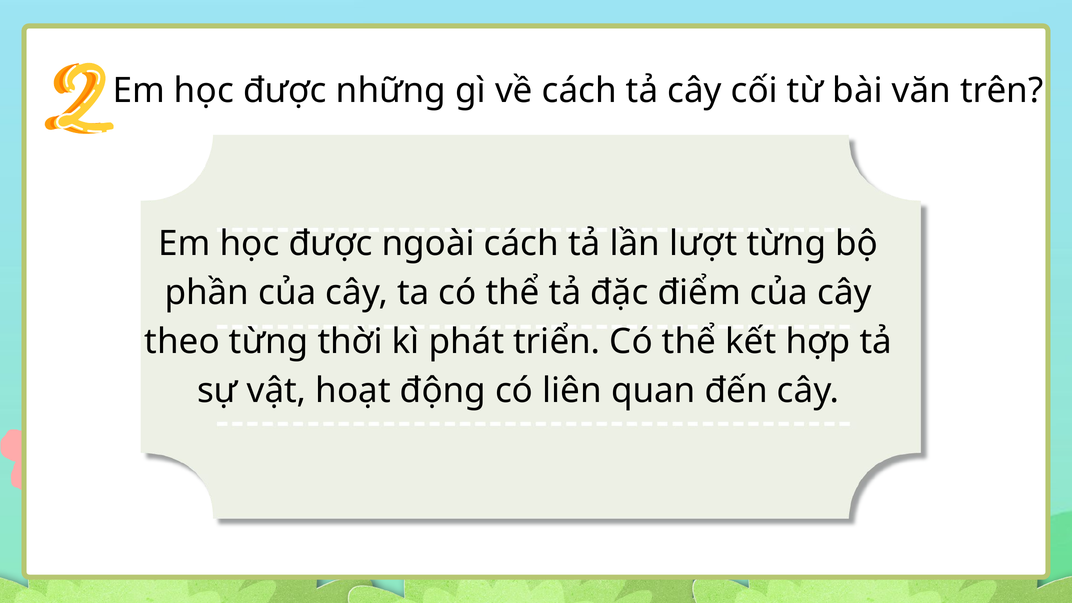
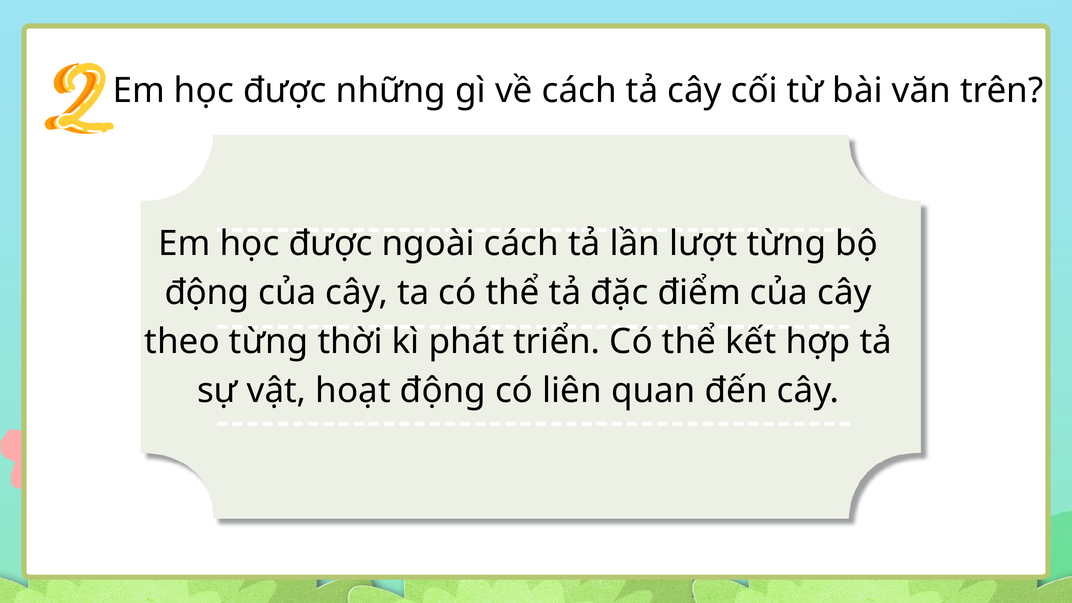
phần at (207, 293): phần -> động
